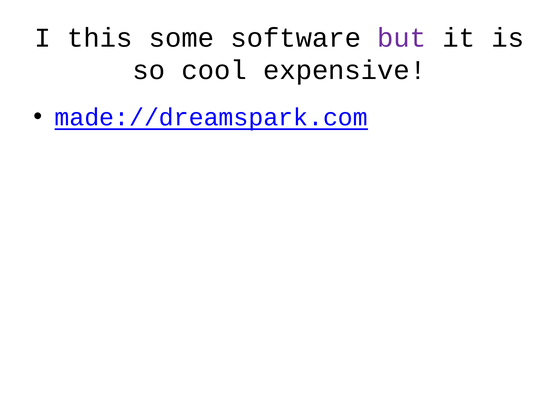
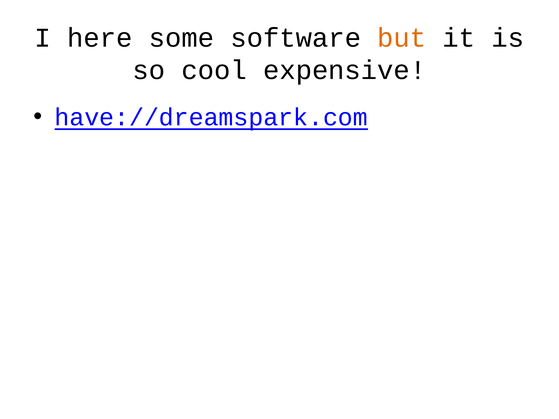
this: this -> here
but colour: purple -> orange
made://dreamspark.com: made://dreamspark.com -> have://dreamspark.com
